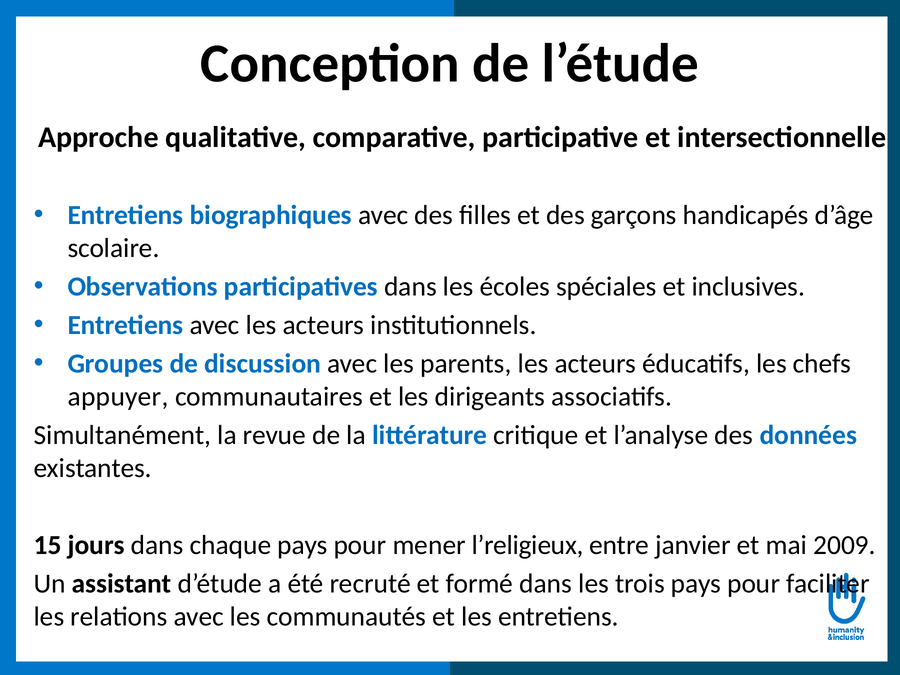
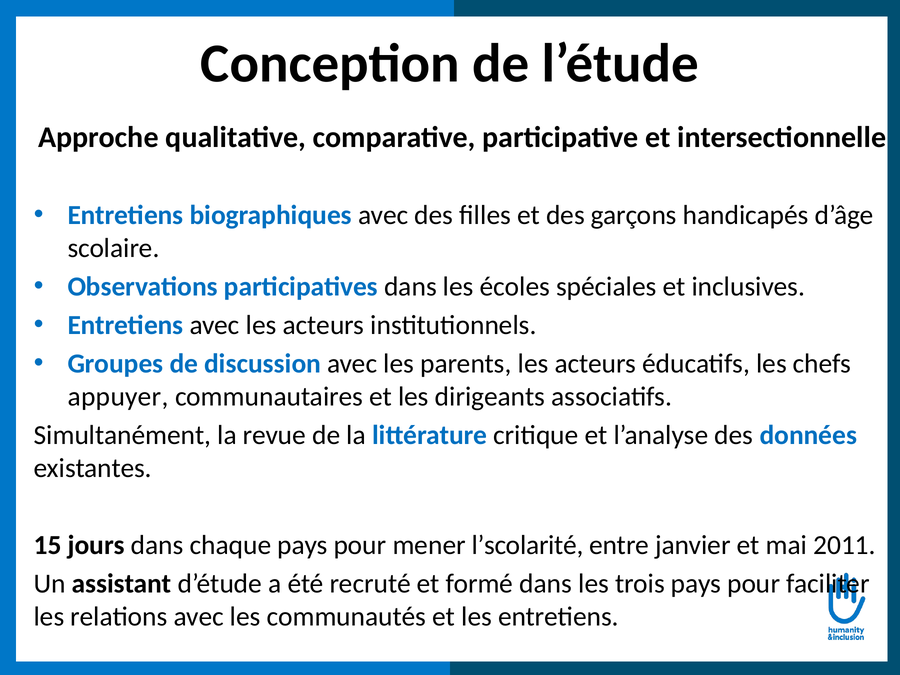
l’religieux: l’religieux -> l’scolarité
2009: 2009 -> 2011
